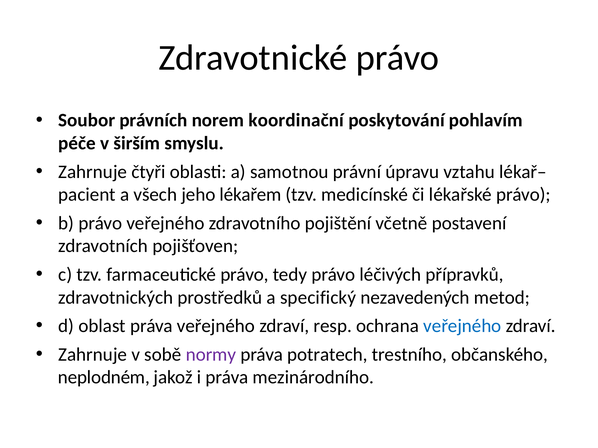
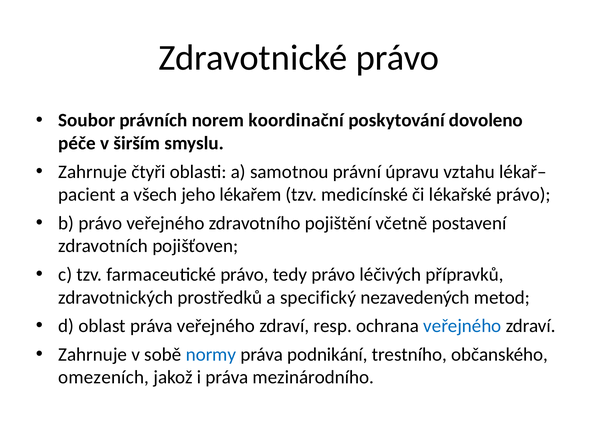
pohlavím: pohlavím -> dovoleno
normy colour: purple -> blue
potratech: potratech -> podnikání
neplodném: neplodném -> omezeních
